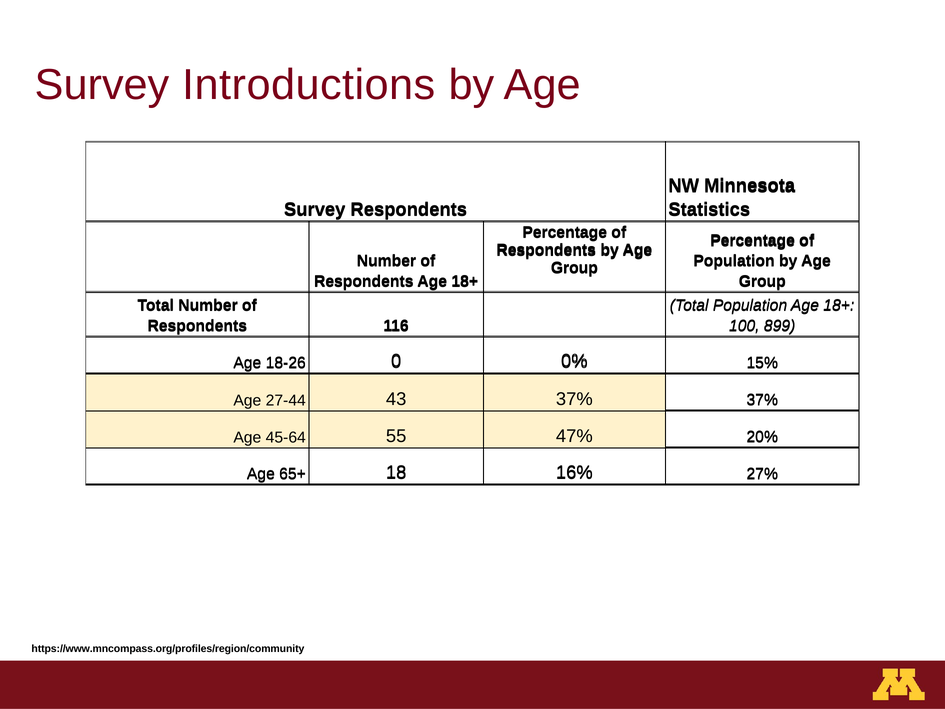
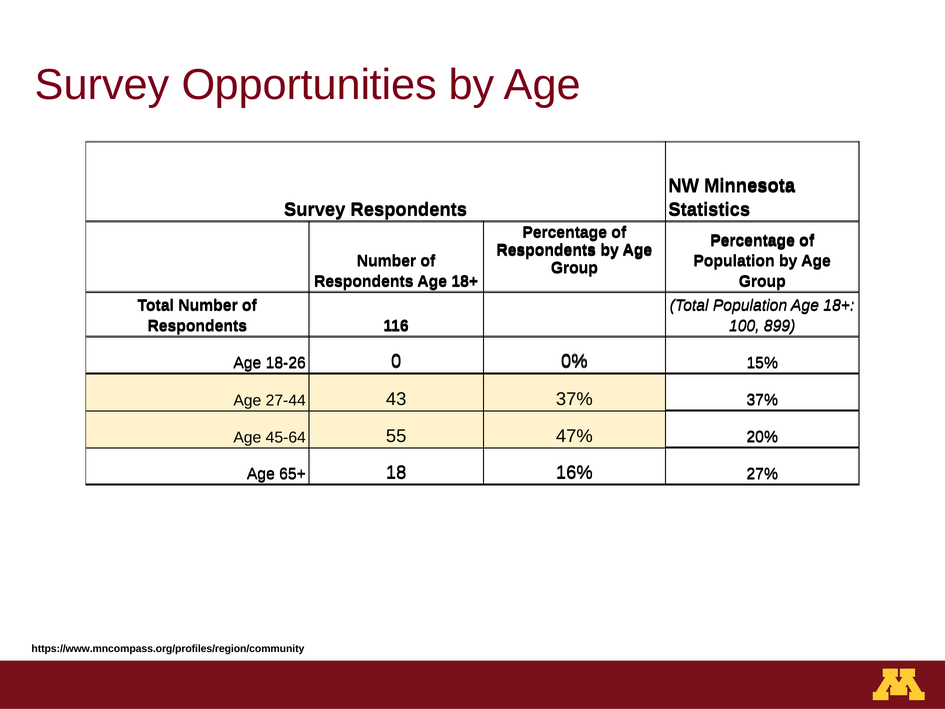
Introductions: Introductions -> Opportunities
